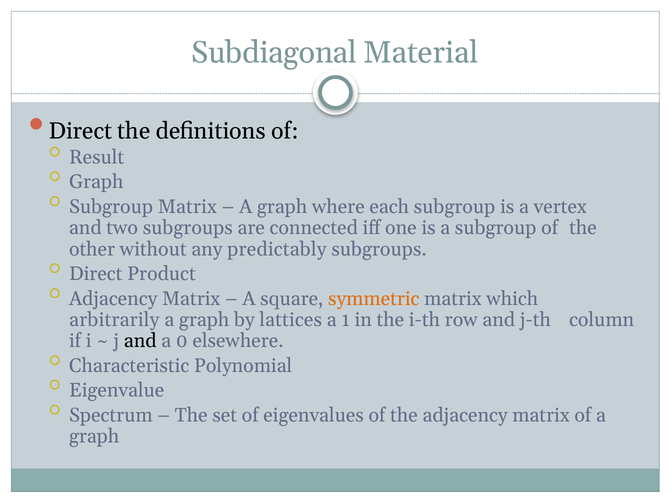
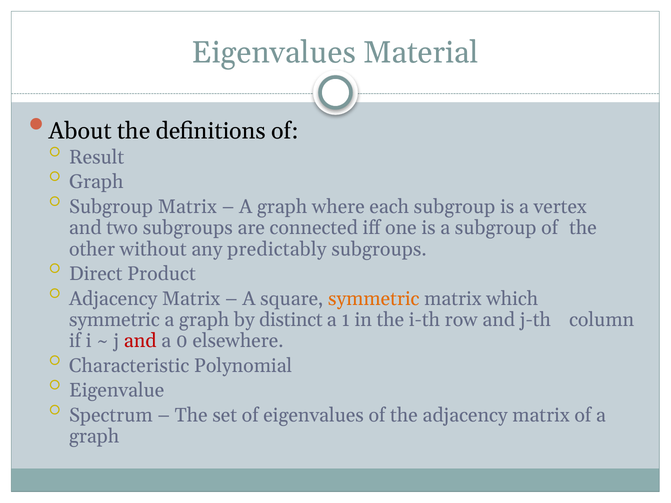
Subdiagonal at (274, 53): Subdiagonal -> Eigenvalues
Direct at (80, 131): Direct -> About
arbitrarily at (114, 320): arbitrarily -> symmetric
lattices: lattices -> distinct
and at (140, 341) colour: black -> red
